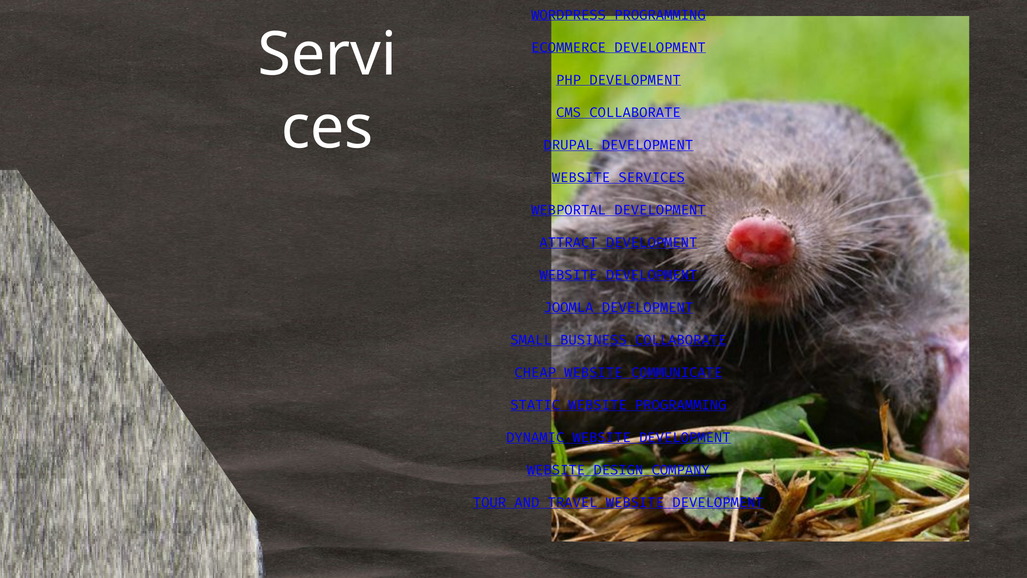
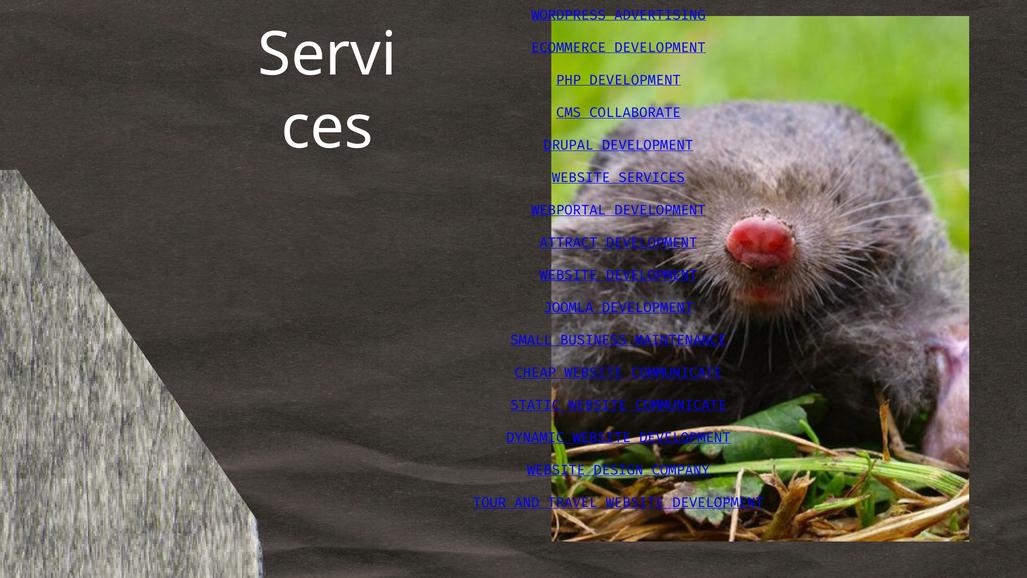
WORDPRESS PROGRAMMING: PROGRAMMING -> ADVERTISING
BUSINESS COLLABORATE: COLLABORATE -> MAINTENANCE
STATIC WEBSITE PROGRAMMING: PROGRAMMING -> COMMUNICATE
